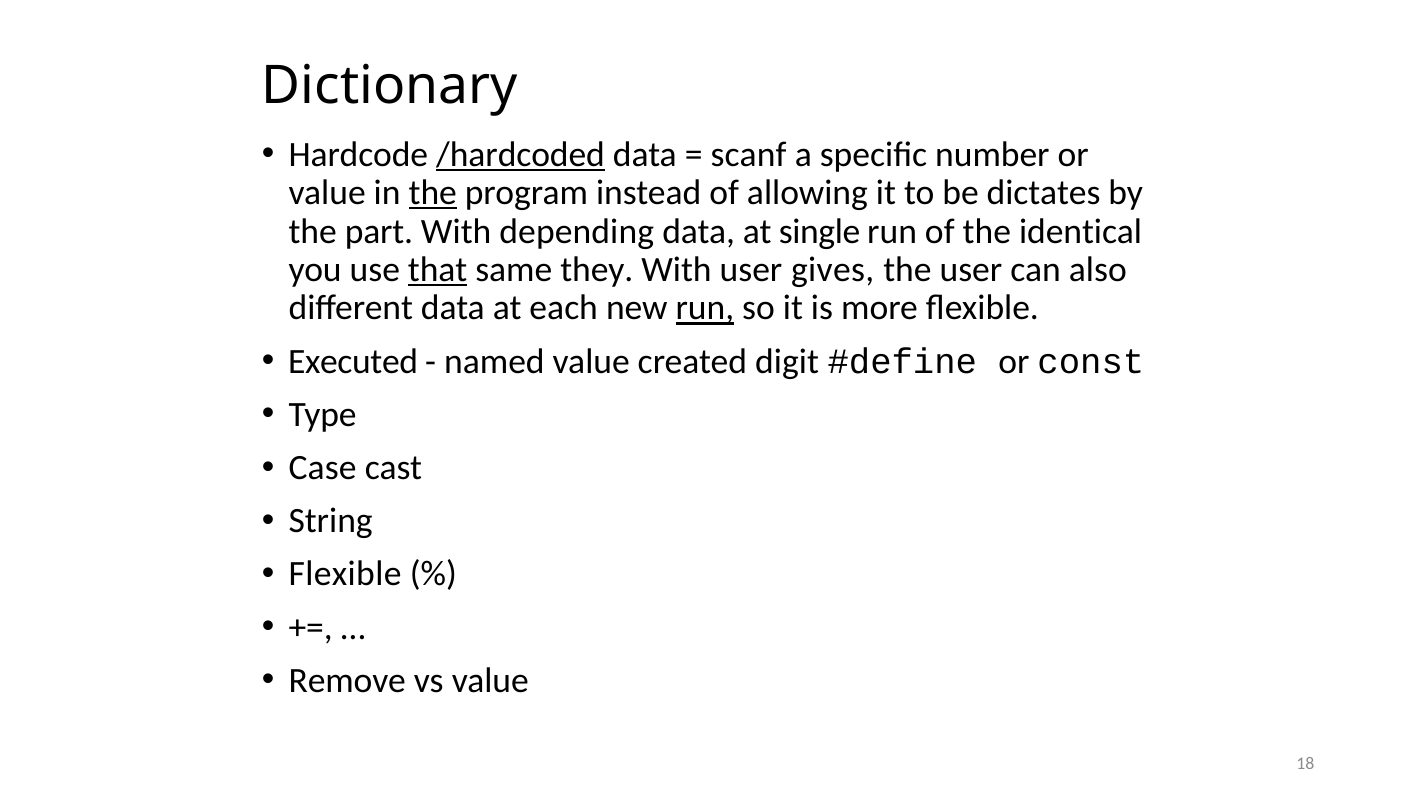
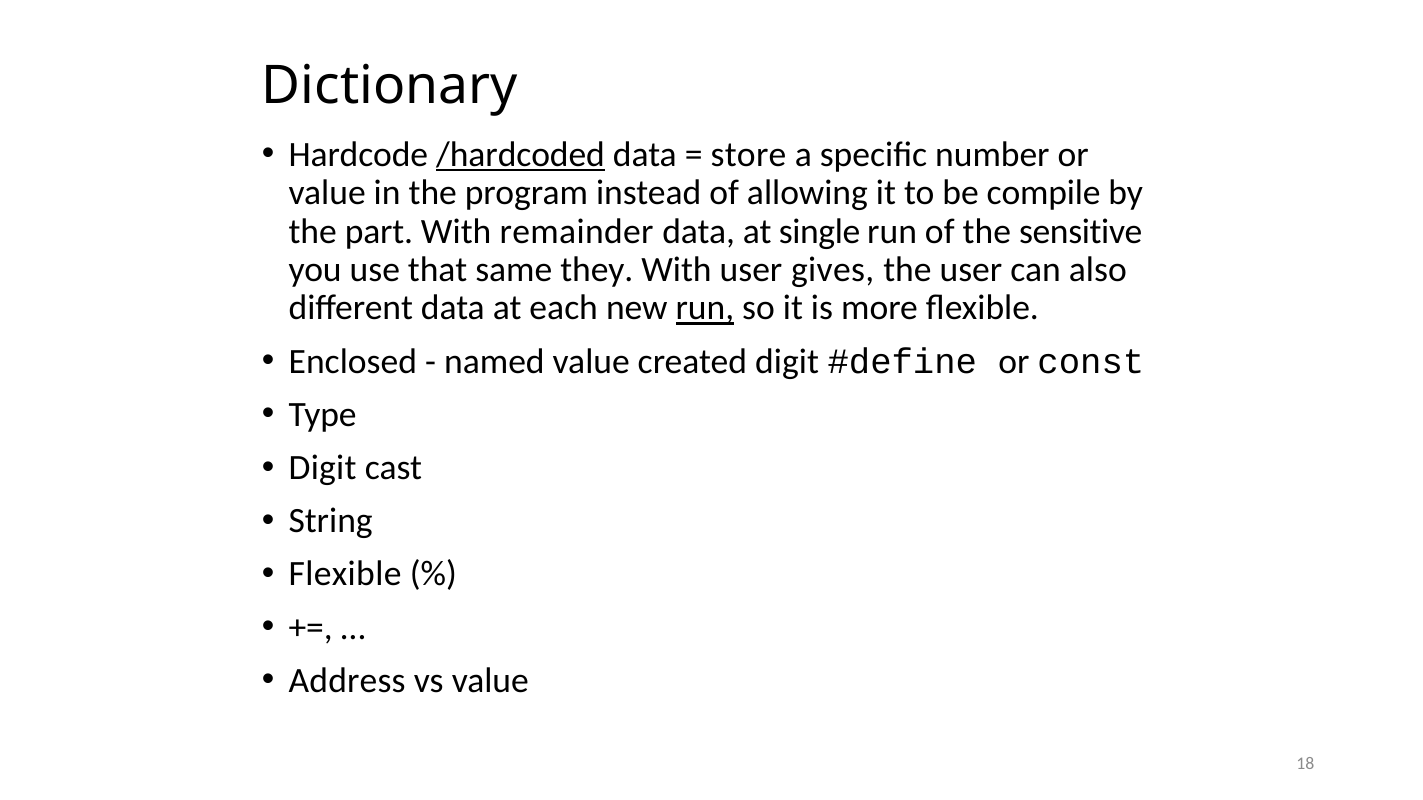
scanf: scanf -> store
the at (433, 193) underline: present -> none
dictates: dictates -> compile
depending: depending -> remainder
identical: identical -> sensitive
that underline: present -> none
Executed: Executed -> Enclosed
Case at (323, 468): Case -> Digit
Remove: Remove -> Address
